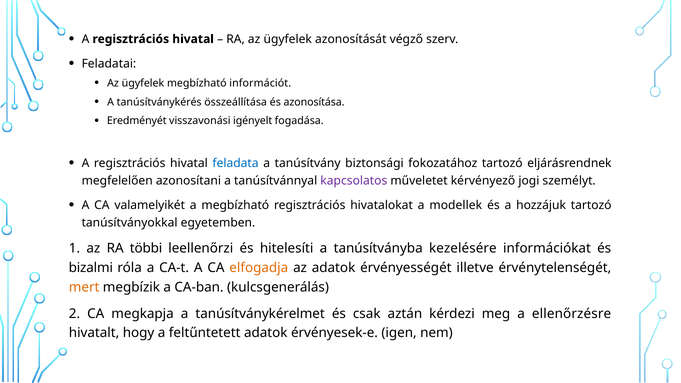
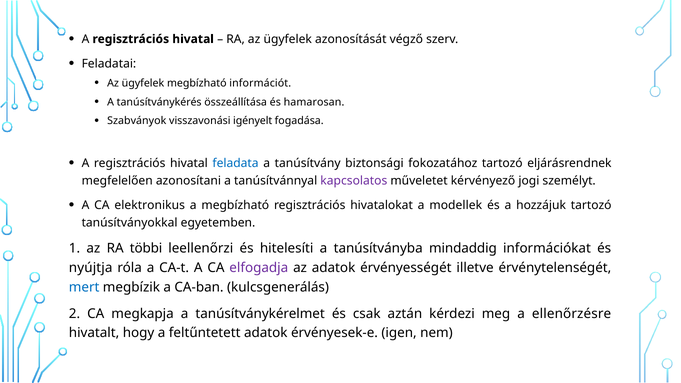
azonosítása: azonosítása -> hamarosan
Eredményét: Eredményét -> Szabványok
valamelyikét: valamelyikét -> elektronikus
kezelésére: kezelésére -> mindaddig
bizalmi: bizalmi -> nyújtja
elfogadja colour: orange -> purple
mert colour: orange -> blue
